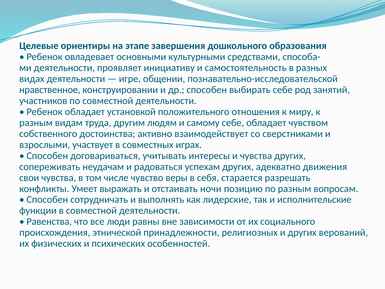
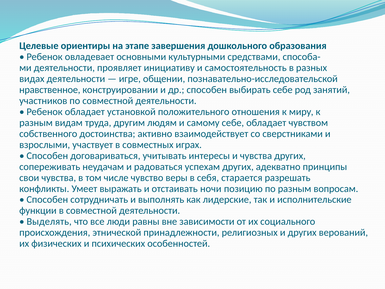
движения: движения -> принципы
Равенства: Равенства -> Выделять
